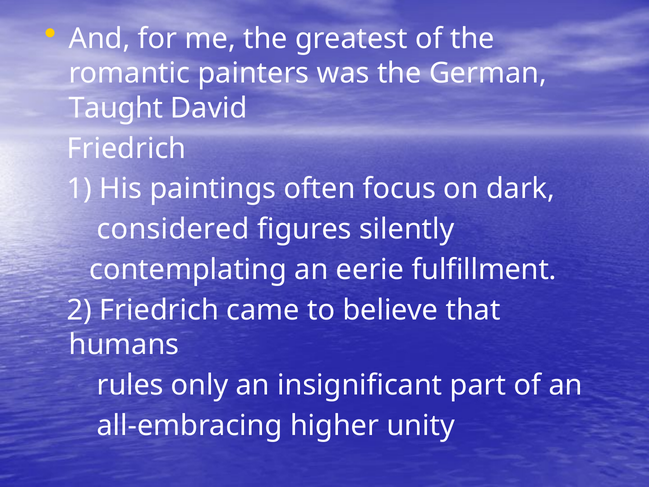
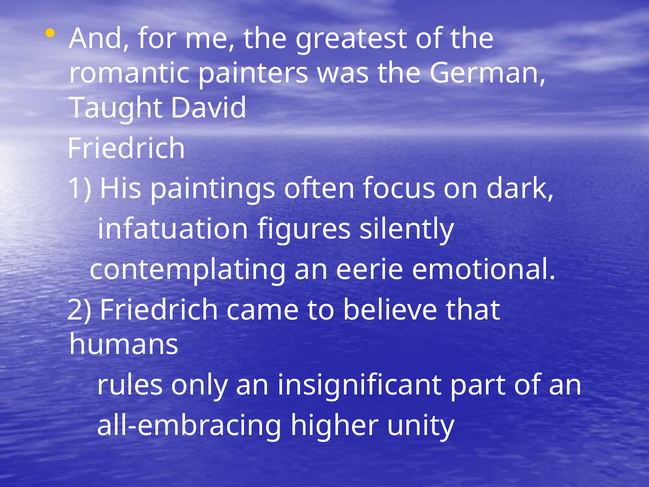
considered: considered -> infatuation
fulfillment: fulfillment -> emotional
